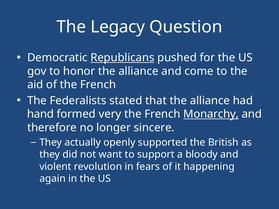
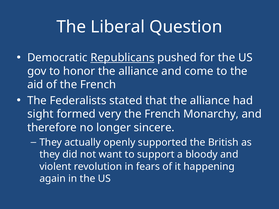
Legacy: Legacy -> Liberal
hand: hand -> sight
Monarchy underline: present -> none
